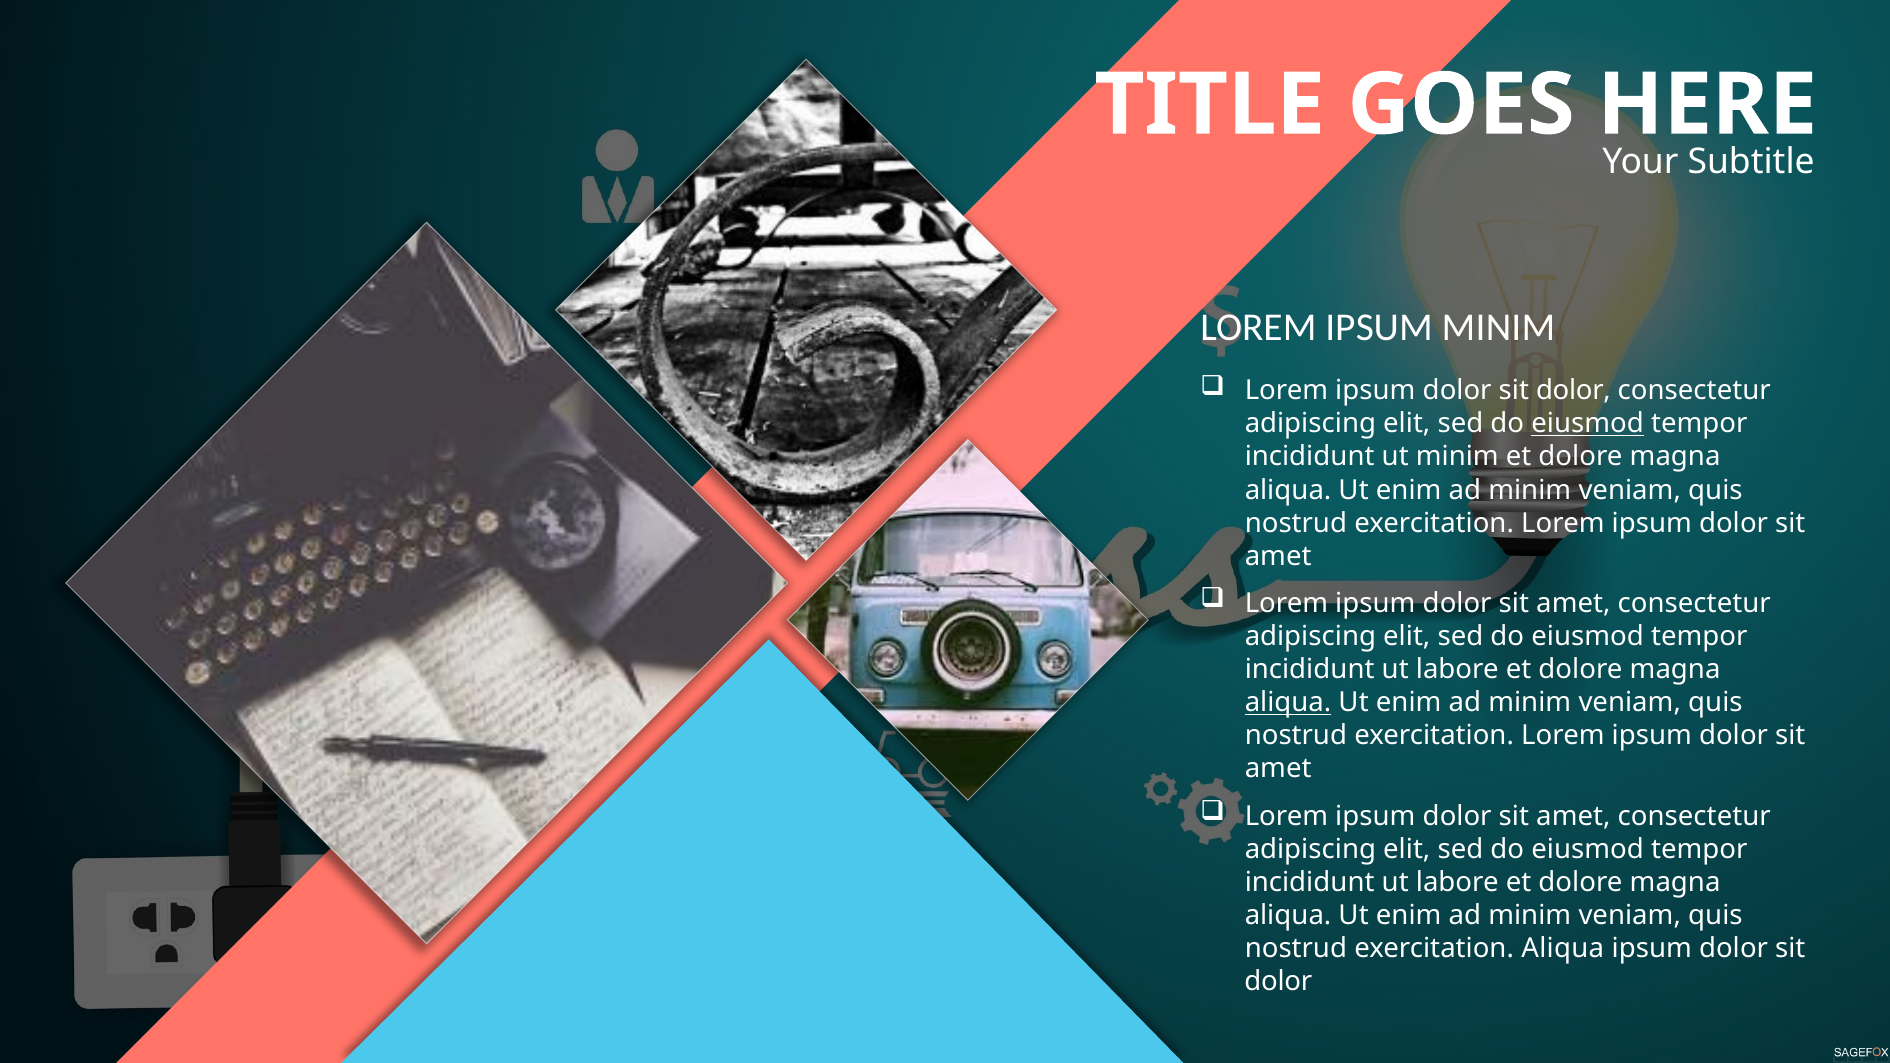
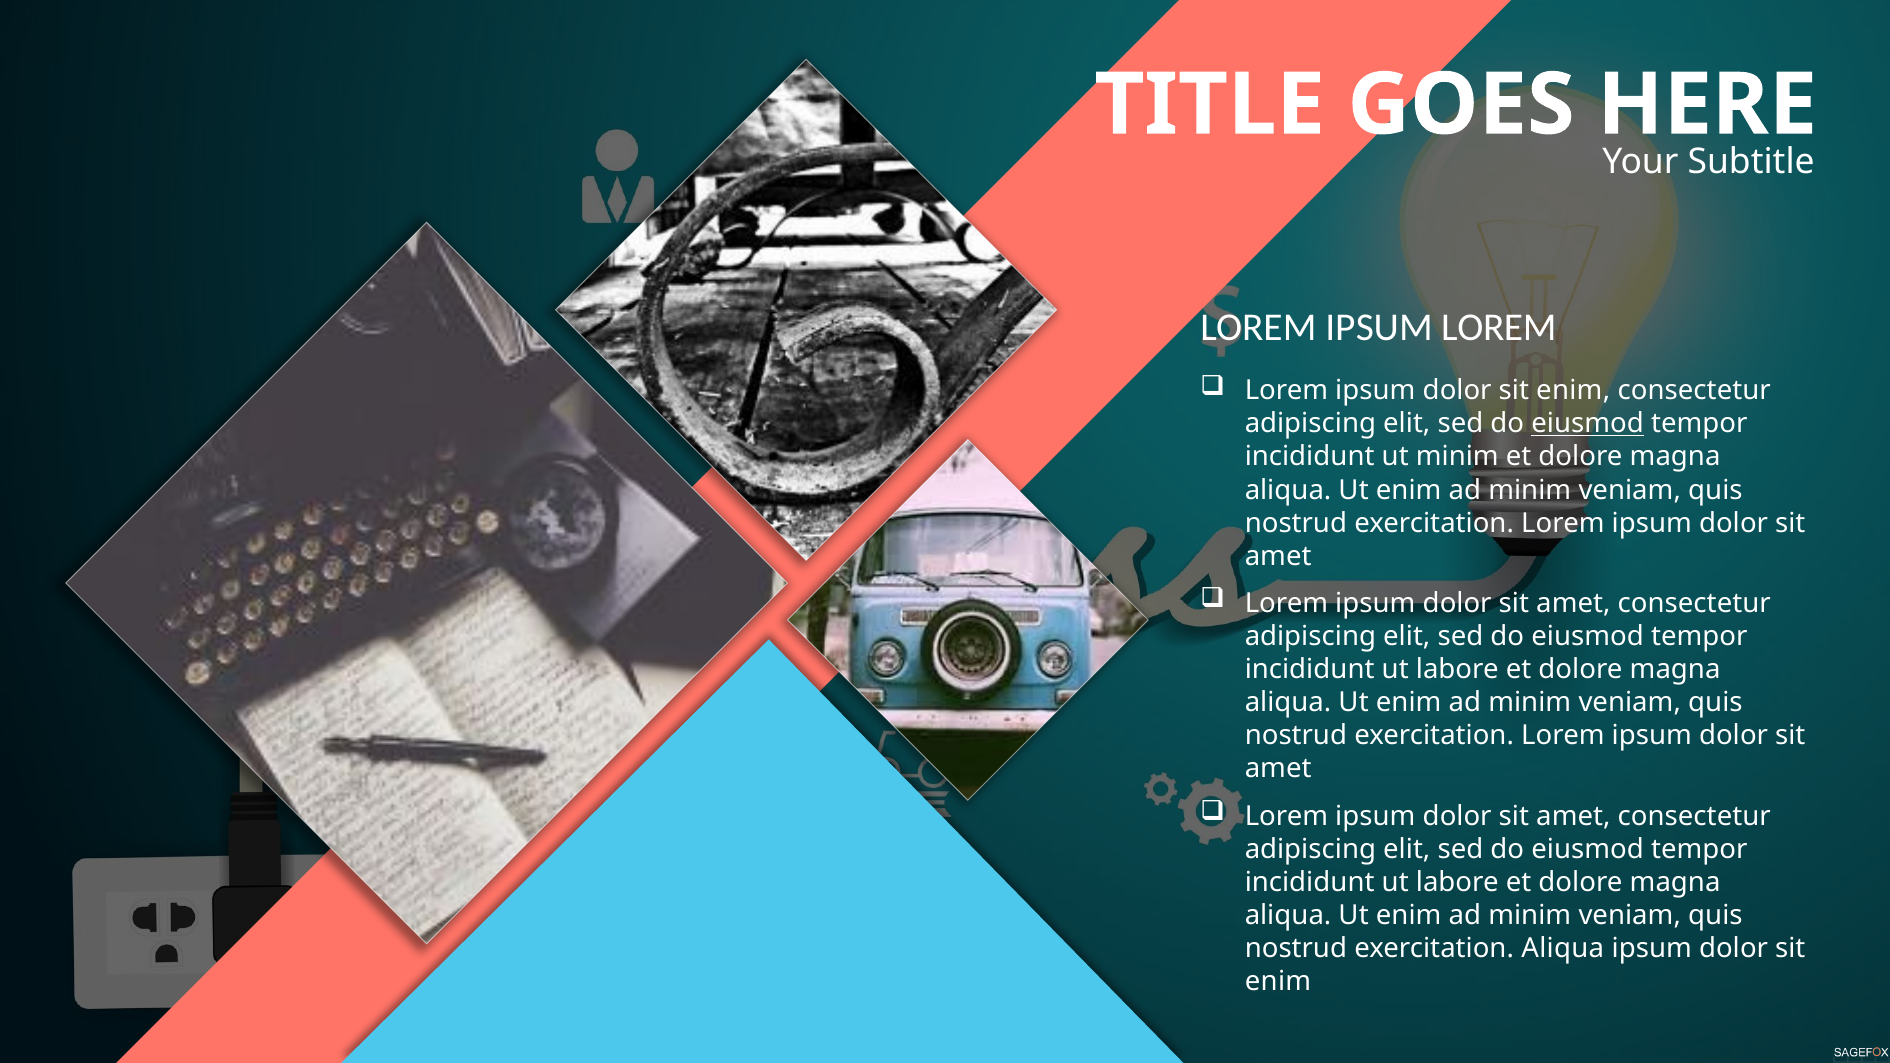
IPSUM MINIM: MINIM -> LOREM
dolor at (1573, 391): dolor -> enim
aliqua at (1288, 703) underline: present -> none
dolor at (1278, 982): dolor -> enim
